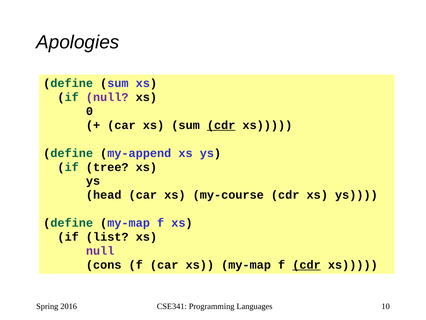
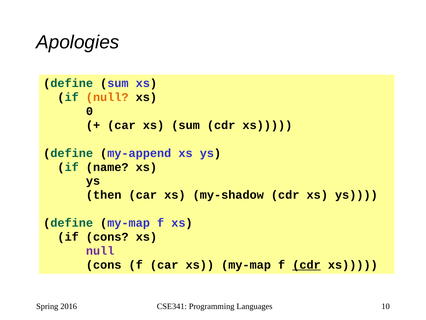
null at (107, 97) colour: purple -> orange
cdr at (221, 125) underline: present -> none
tree: tree -> name
head: head -> then
my-course: my-course -> my-shadow
if list: list -> cons
